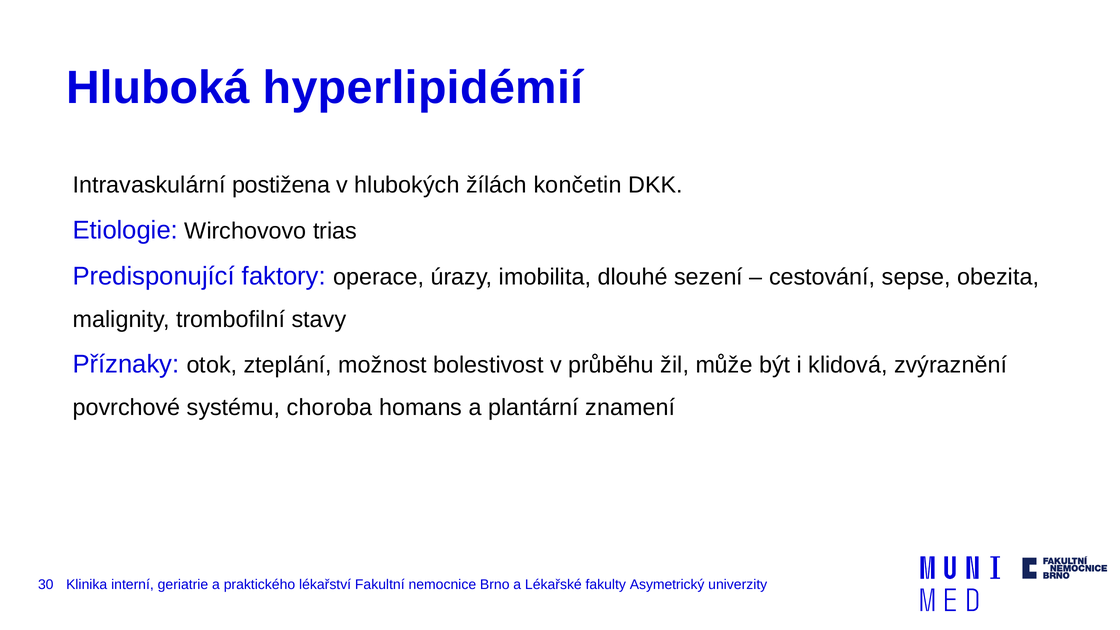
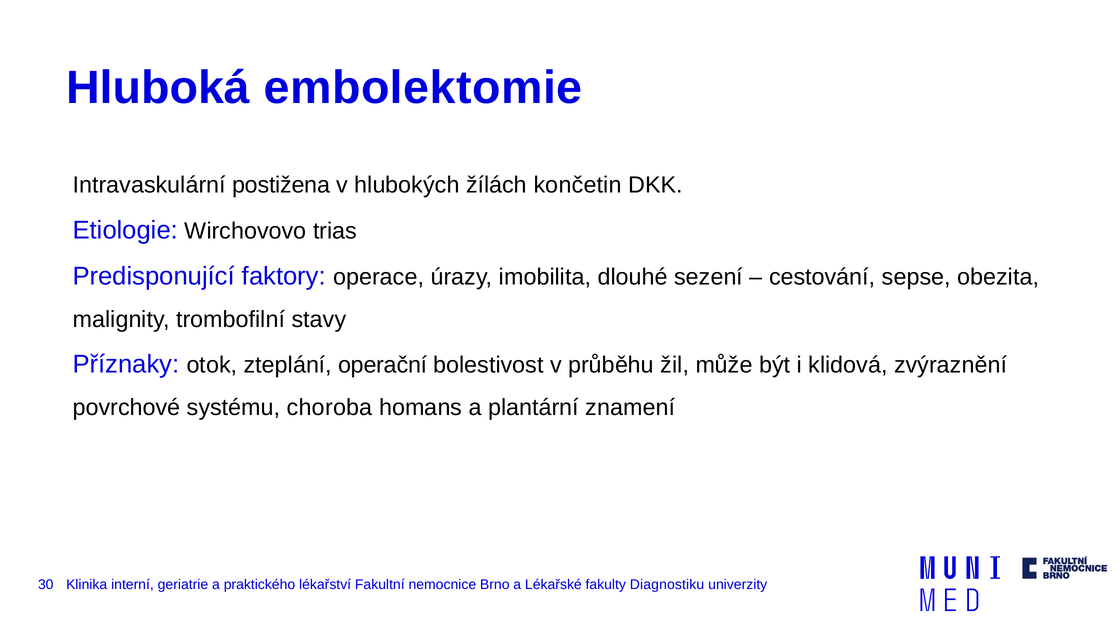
hyperlipidémií: hyperlipidémií -> embolektomie
možnost: možnost -> operační
Asymetrický: Asymetrický -> Diagnostiku
